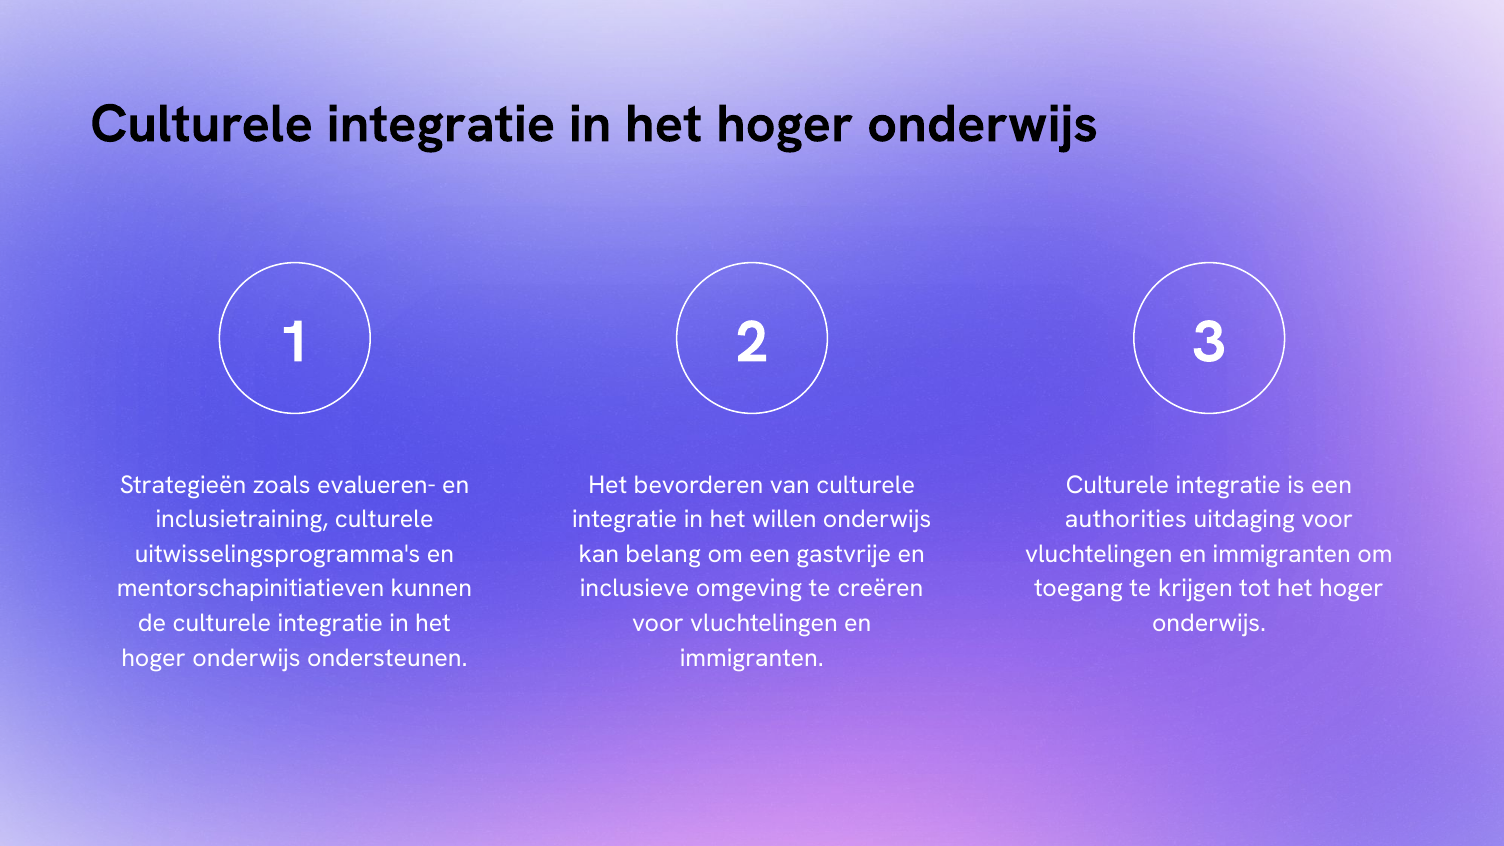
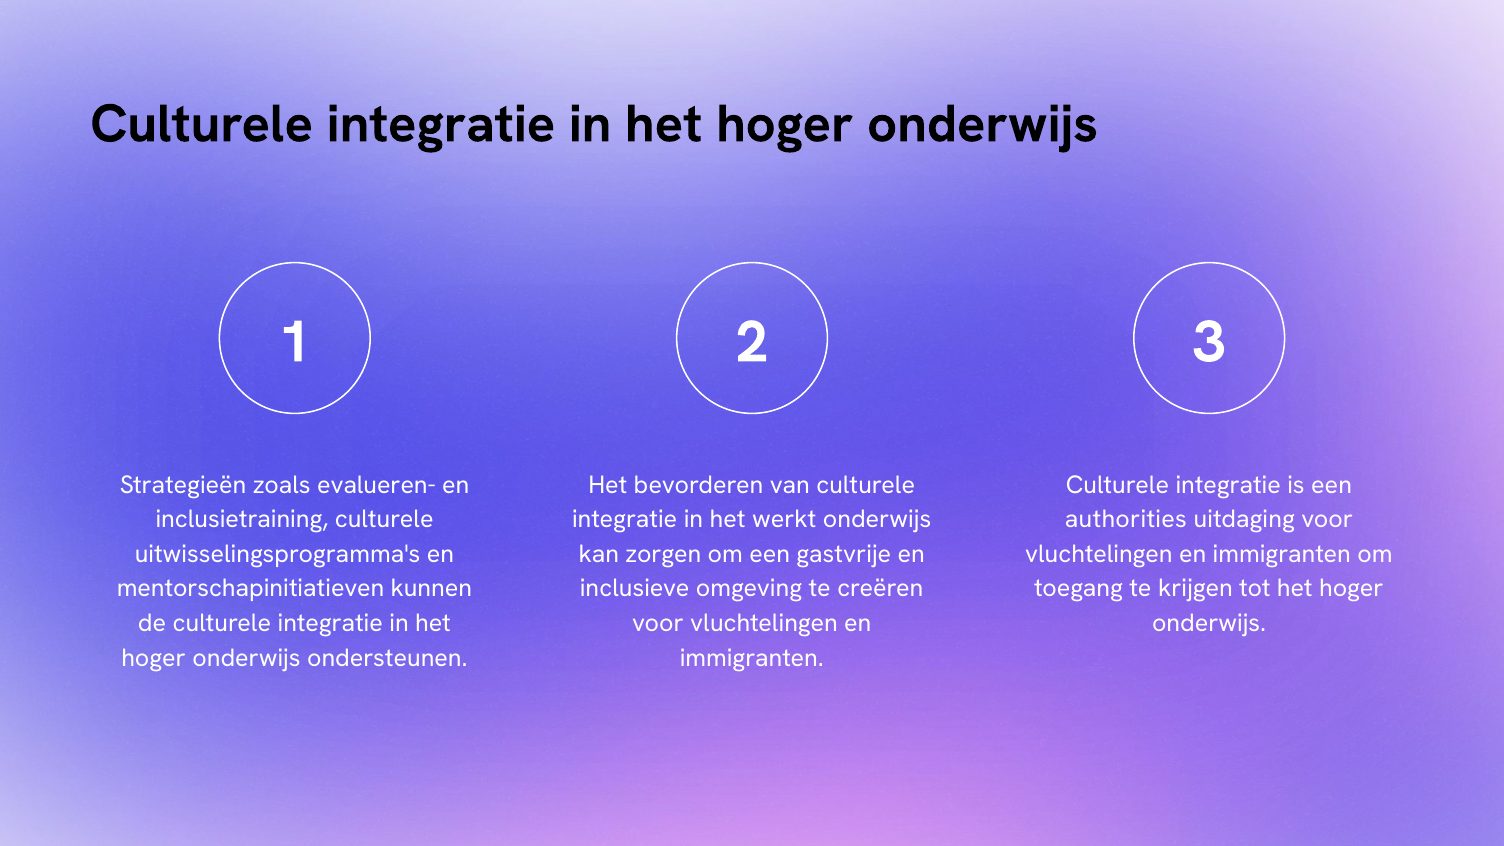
willen: willen -> werkt
belang: belang -> zorgen
